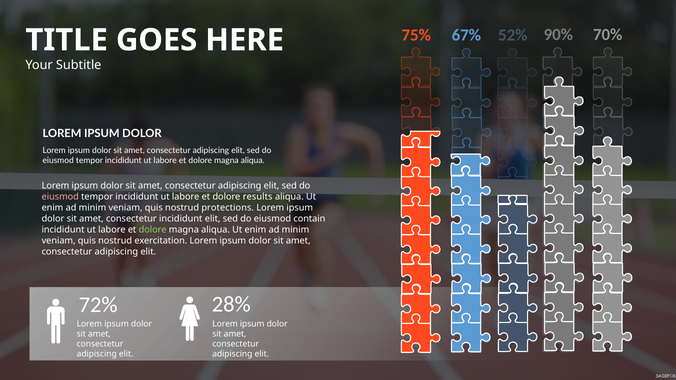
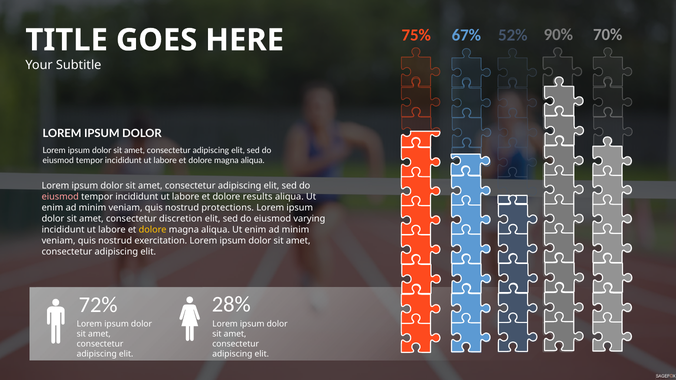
consectetur incididunt: incididunt -> discretion
contain: contain -> varying
dolore at (153, 230) colour: light green -> yellow
